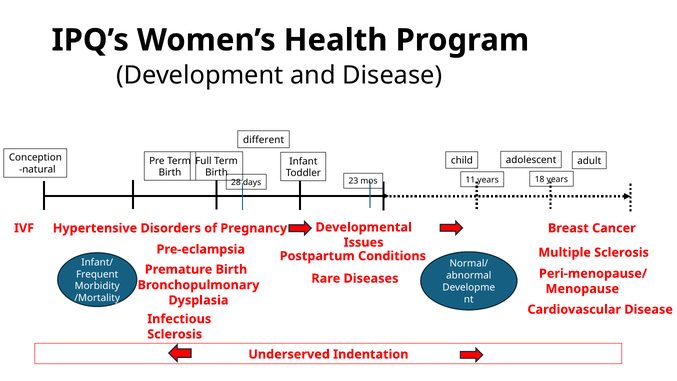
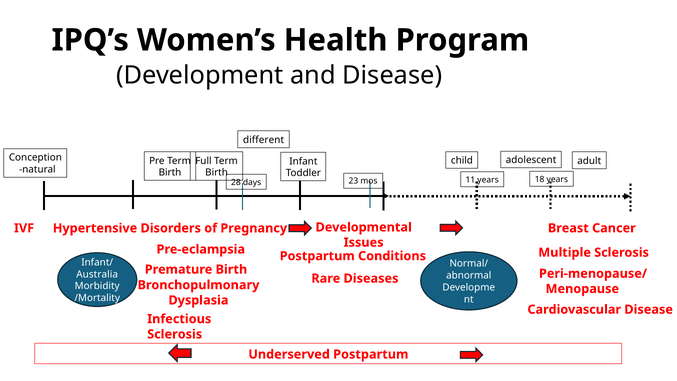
Frequent: Frequent -> Australia
Underserved Indentation: Indentation -> Postpartum
